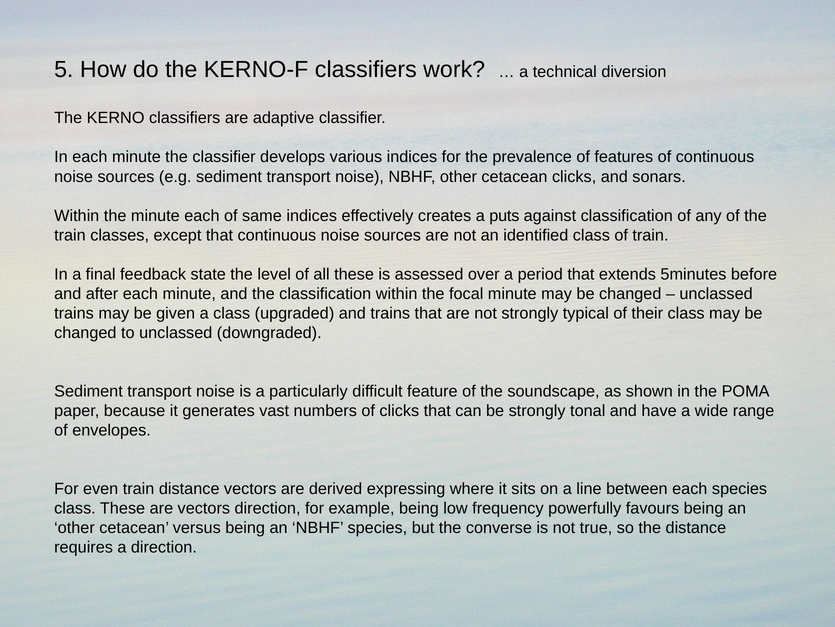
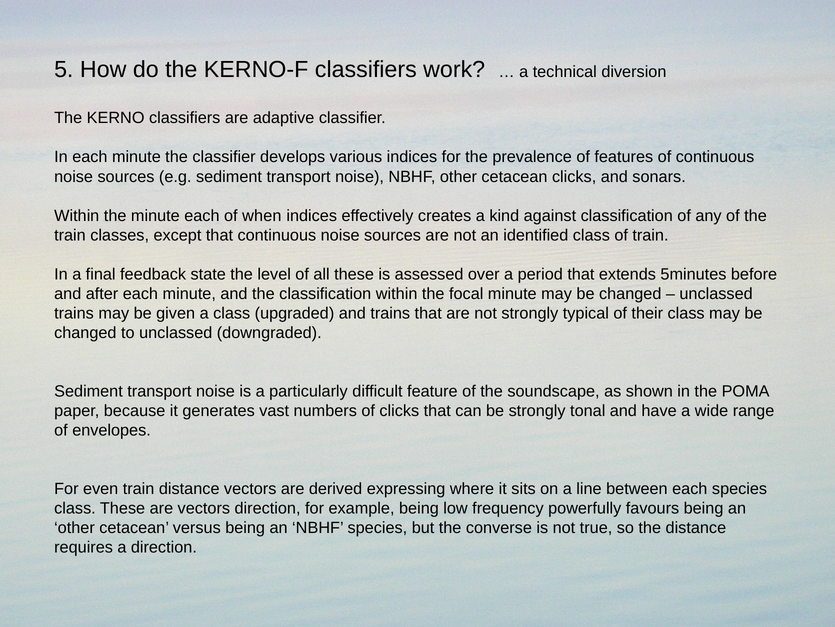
same: same -> when
puts: puts -> kind
